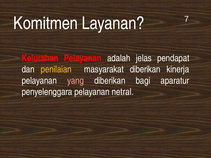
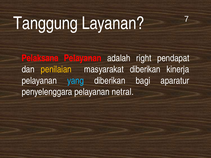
Komitmen: Komitmen -> Tanggung
Kelurahan: Kelurahan -> Pelaksana
jelas: jelas -> right
yang colour: pink -> light blue
